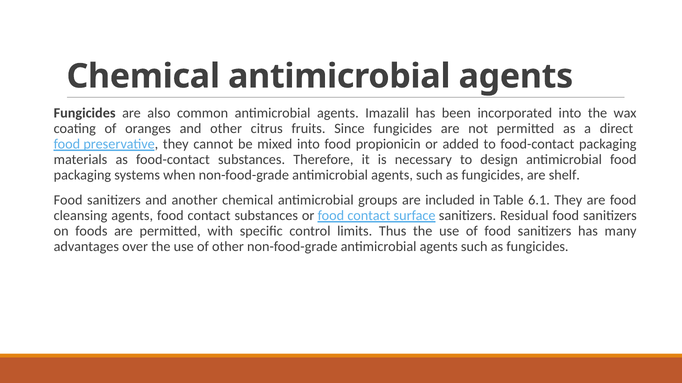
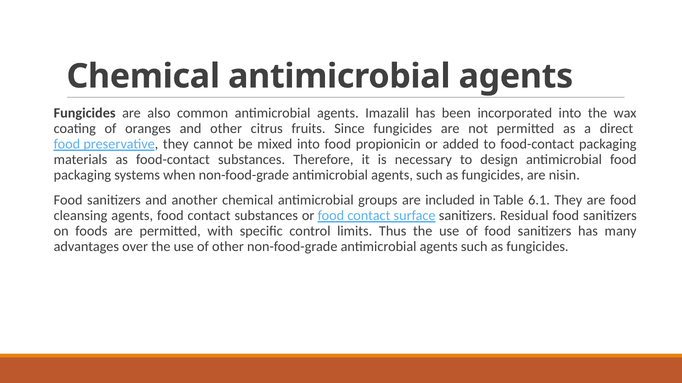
shelf: shelf -> nisin
